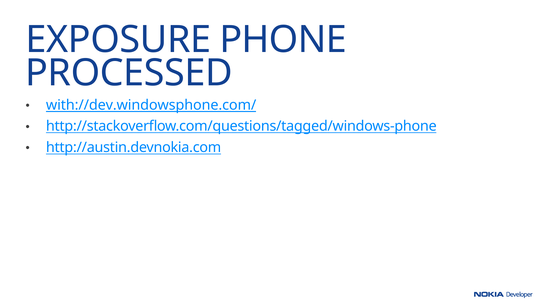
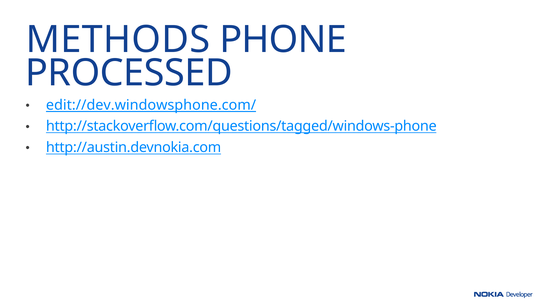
EXPOSURE: EXPOSURE -> METHODS
with://dev.windowsphone.com/: with://dev.windowsphone.com/ -> edit://dev.windowsphone.com/
